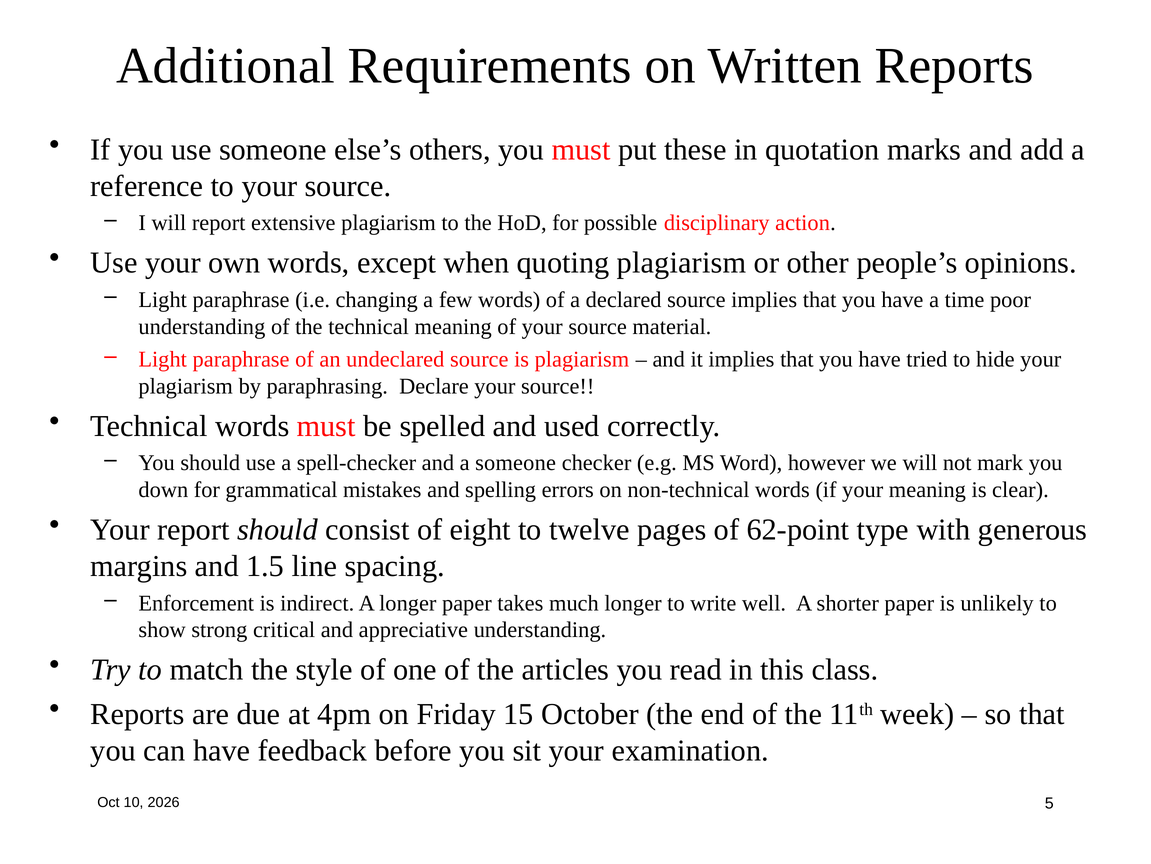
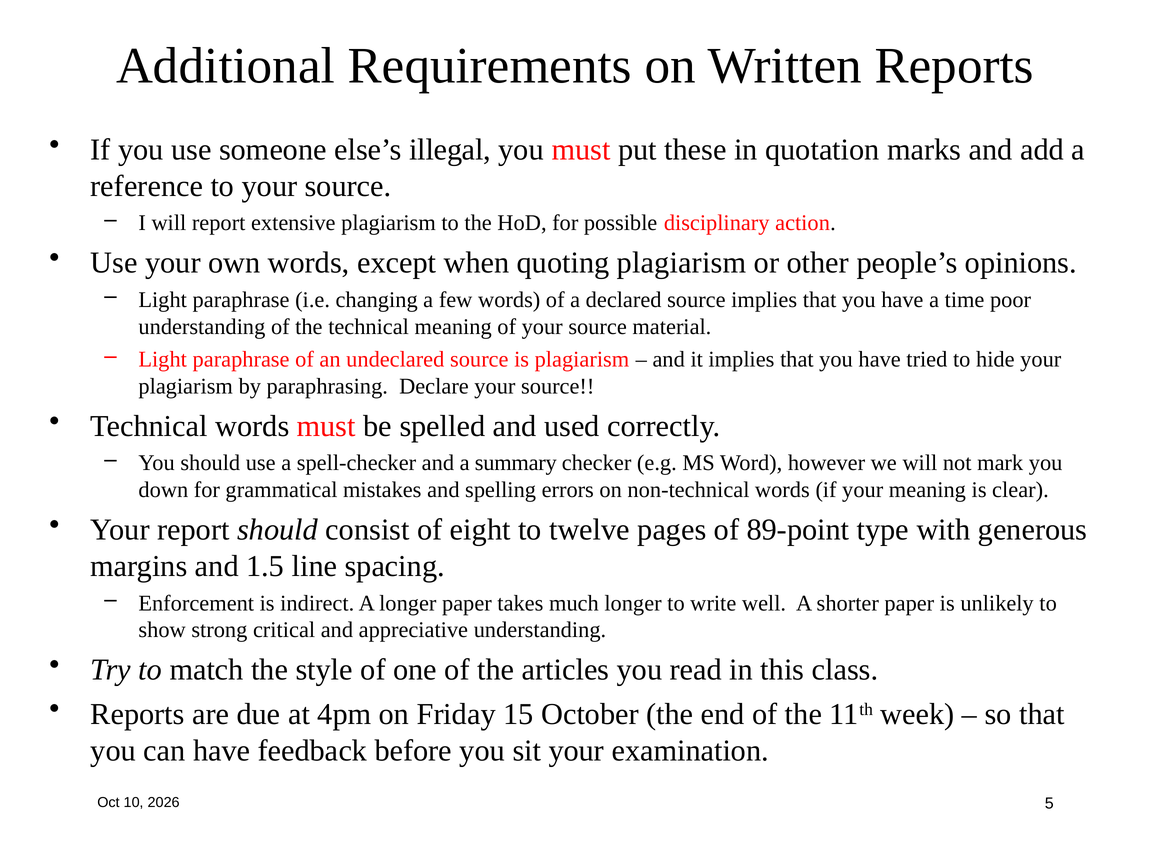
others: others -> illegal
a someone: someone -> summary
62-point: 62-point -> 89-point
